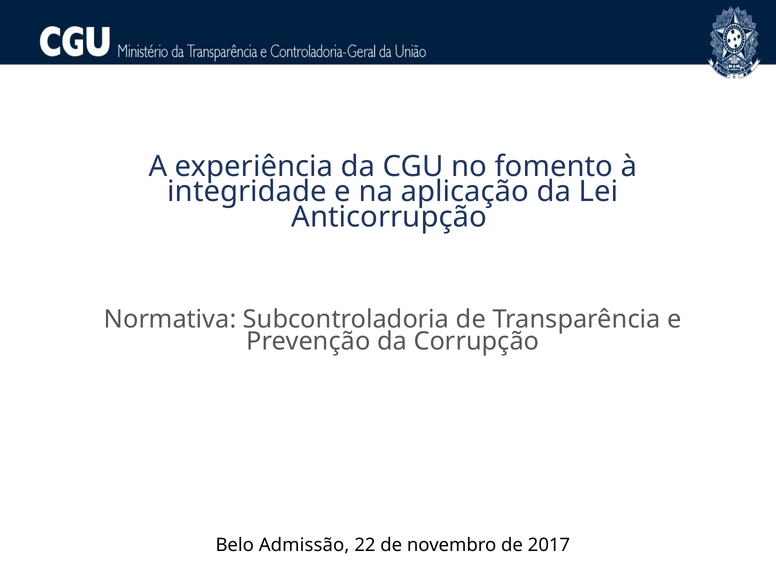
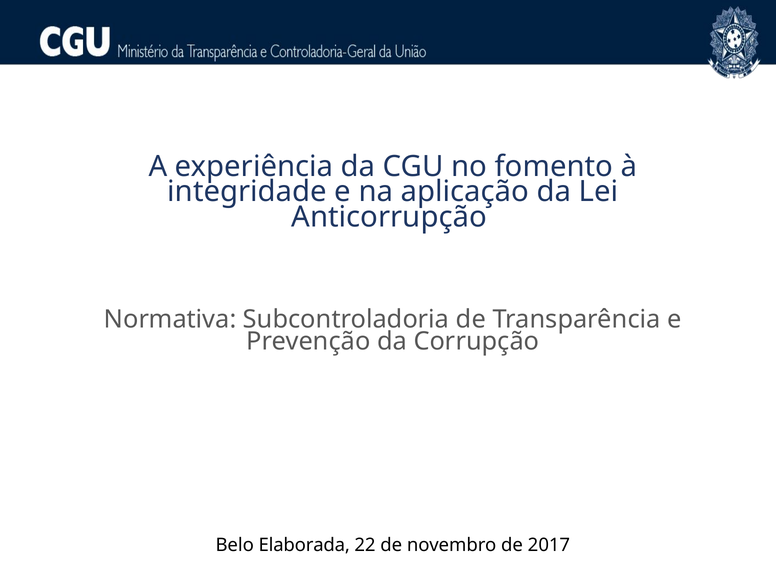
Admissão: Admissão -> Elaborada
